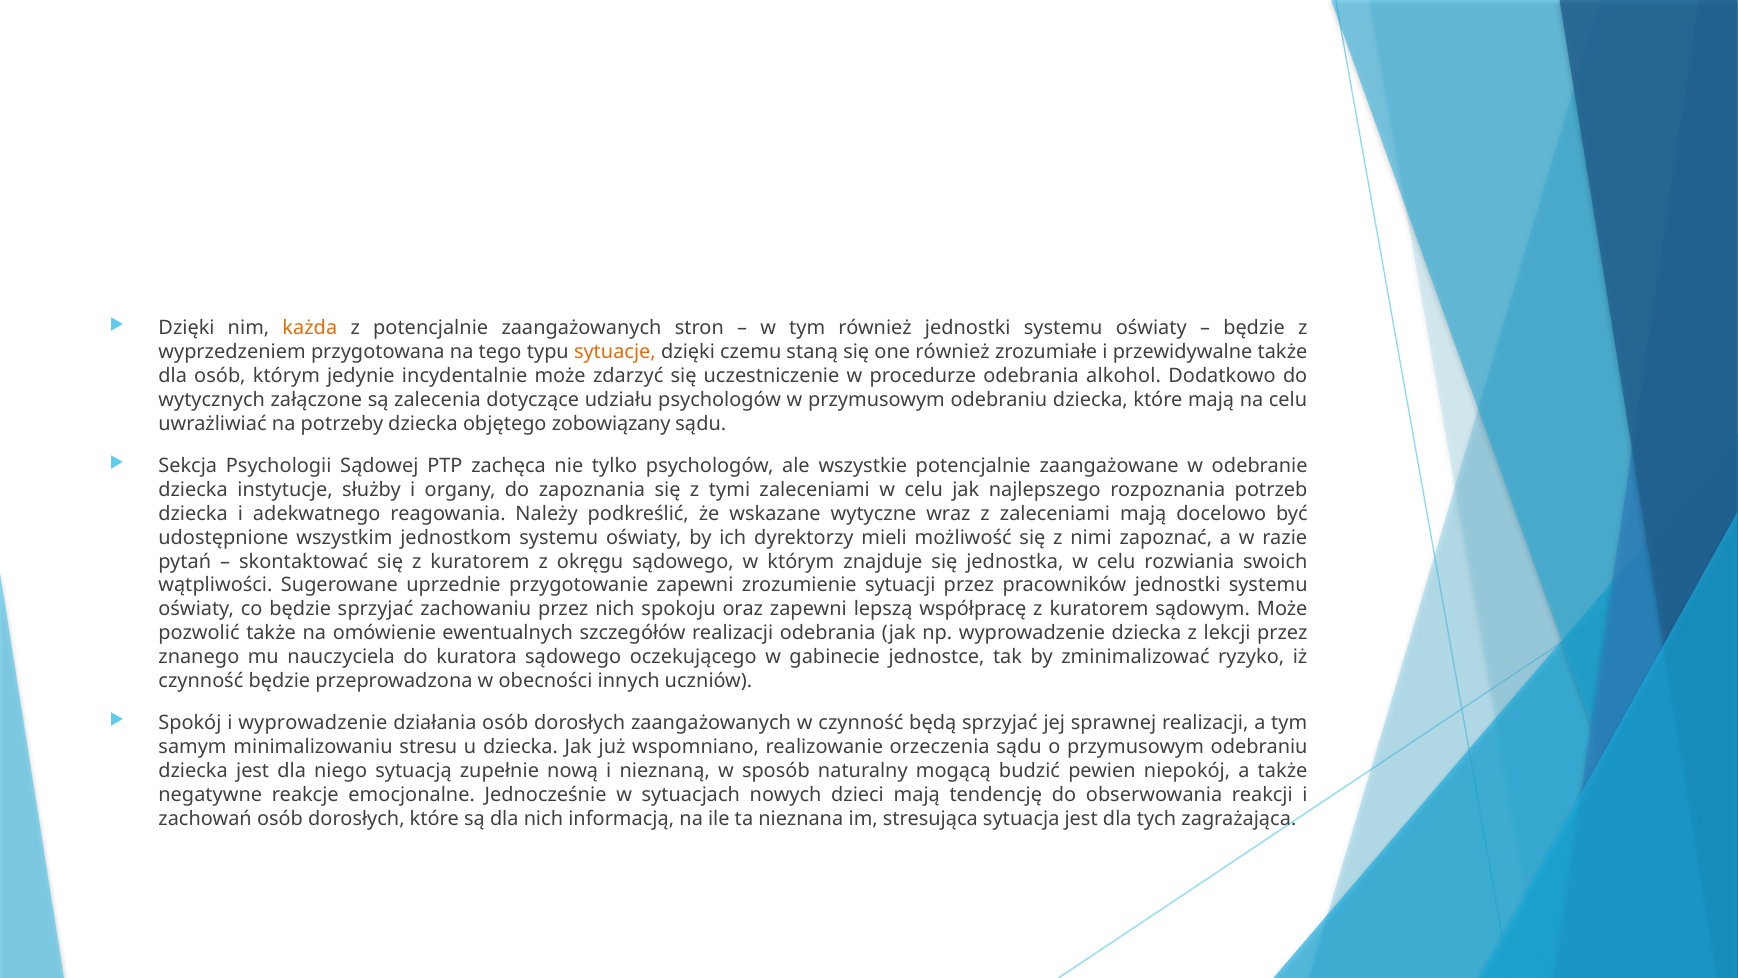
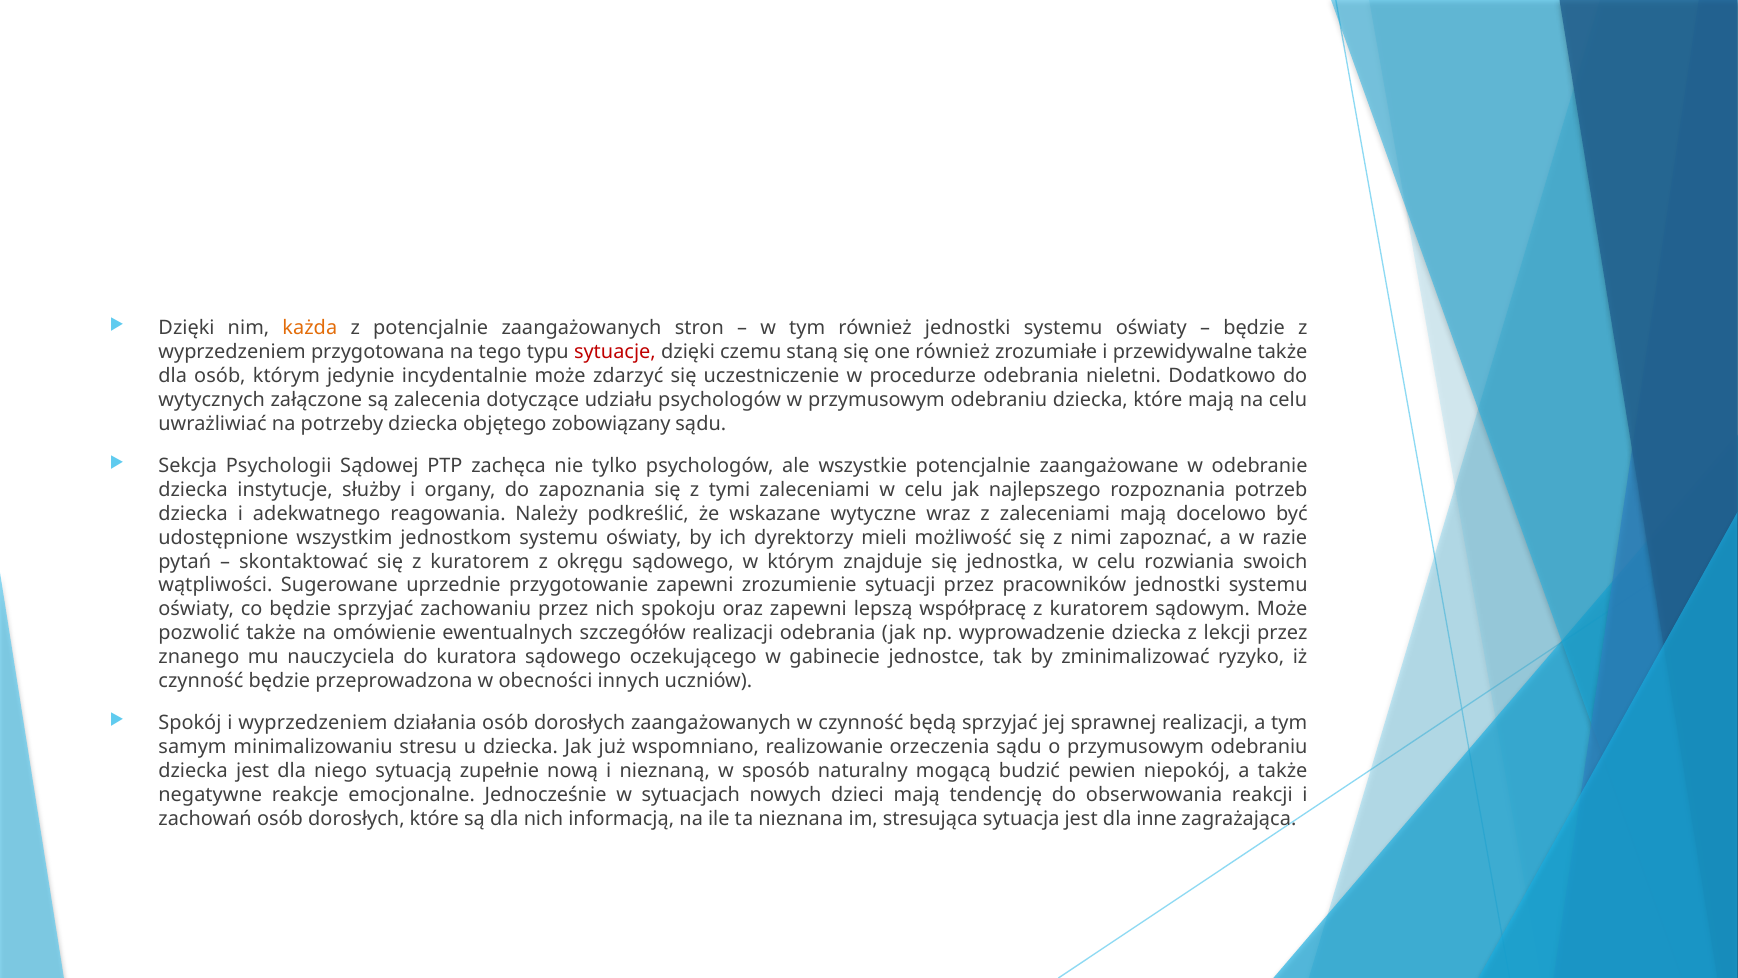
sytuacje colour: orange -> red
alkohol: alkohol -> nieletni
i wyprowadzenie: wyprowadzenie -> wyprzedzeniem
tych: tych -> inne
